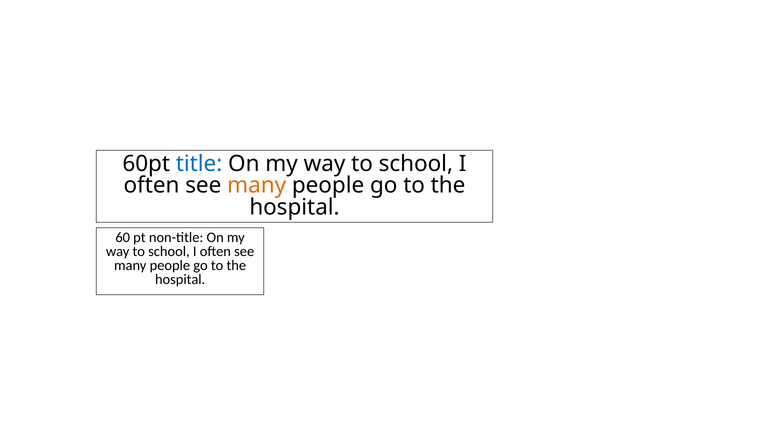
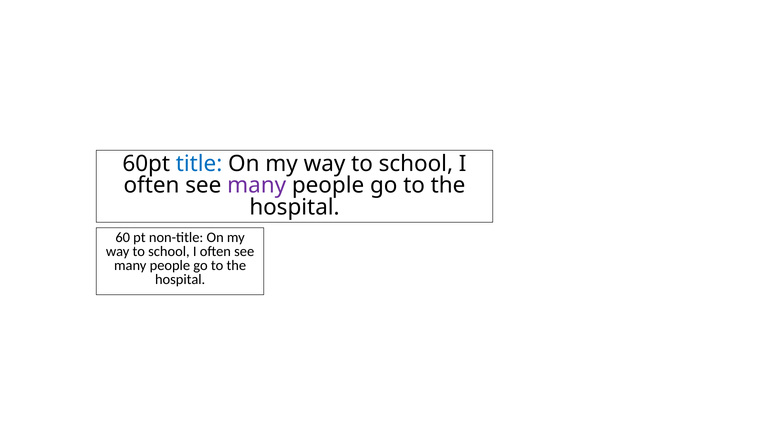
many at (257, 185) colour: orange -> purple
